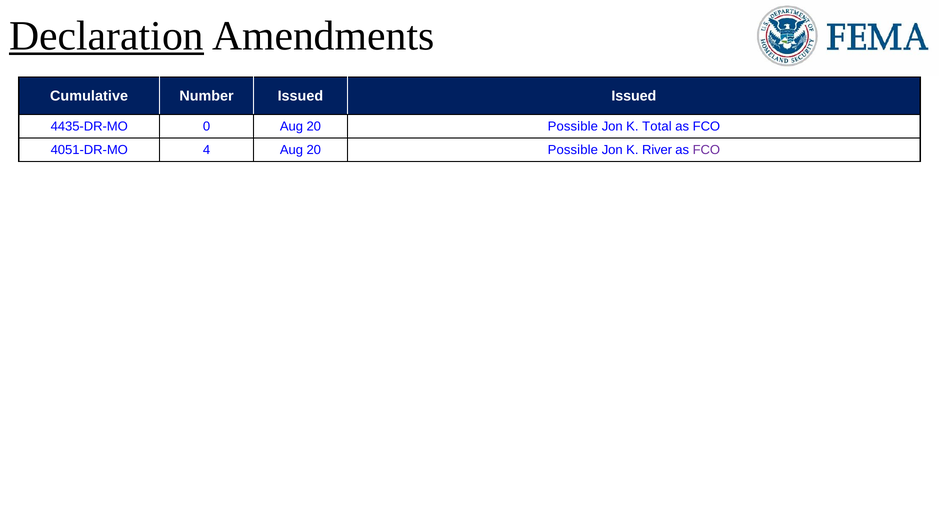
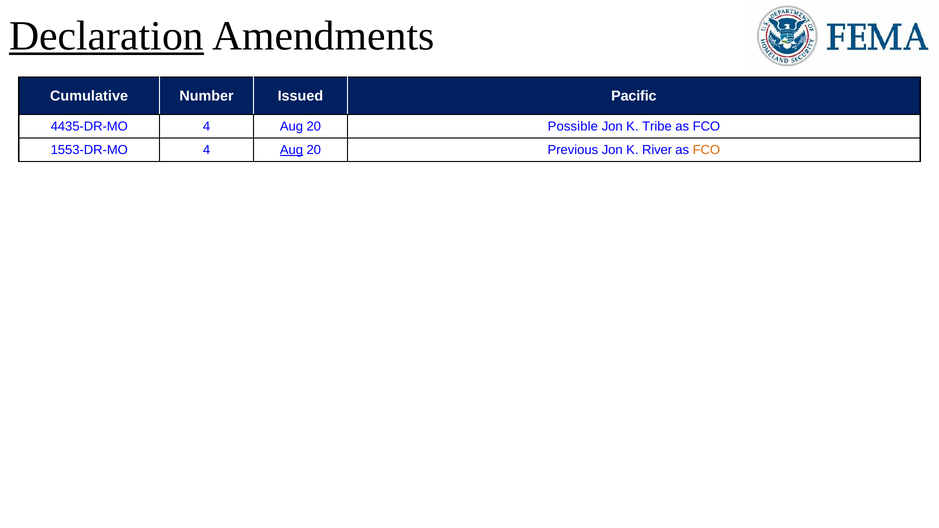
Issued Issued: Issued -> Pacific
4435-DR-MO 0: 0 -> 4
Total: Total -> Tribe
4051-DR-MO: 4051-DR-MO -> 1553-DR-MO
Aug at (291, 150) underline: none -> present
Possible at (573, 150): Possible -> Previous
FCO at (706, 150) colour: purple -> orange
